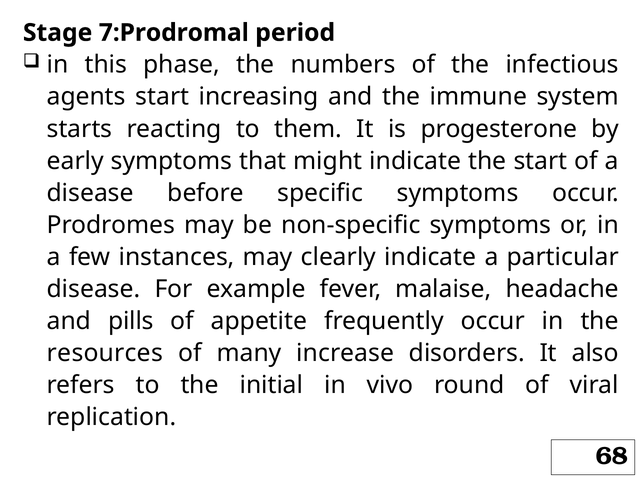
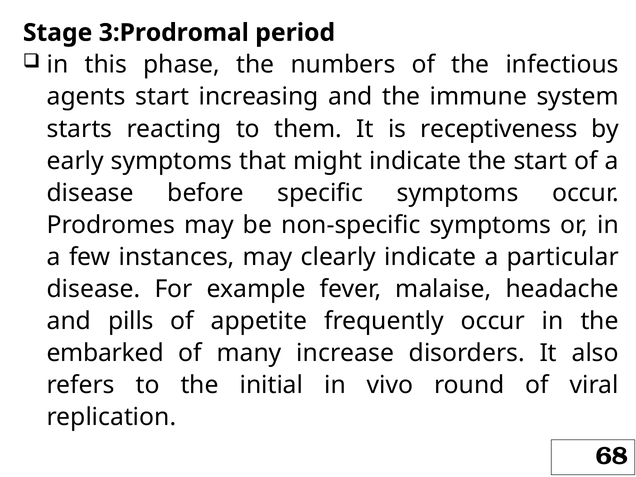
7:Prodromal: 7:Prodromal -> 3:Prodromal
progesterone: progesterone -> receptiveness
resources: resources -> embarked
